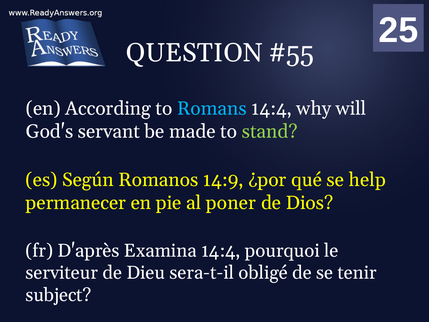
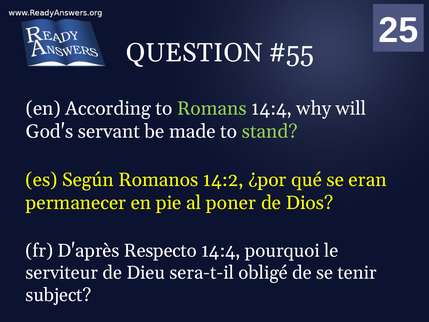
Romans colour: light blue -> light green
14:9: 14:9 -> 14:2
help: help -> eran
Examina: Examina -> Respecto
